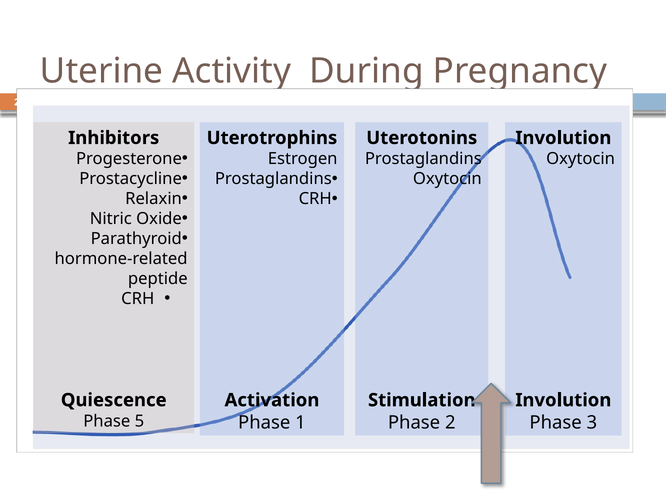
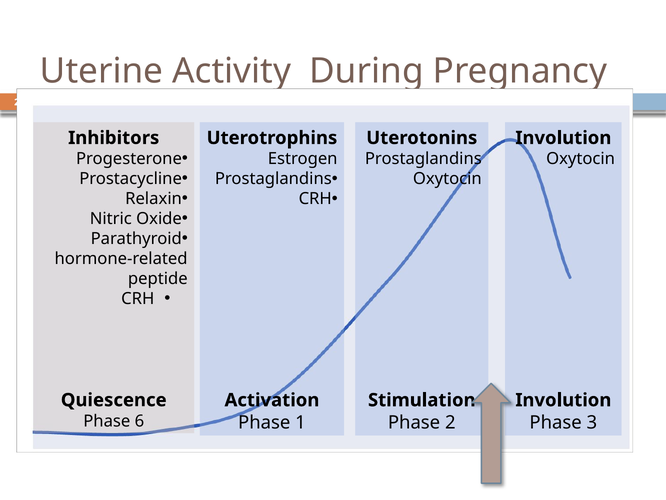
5: 5 -> 6
